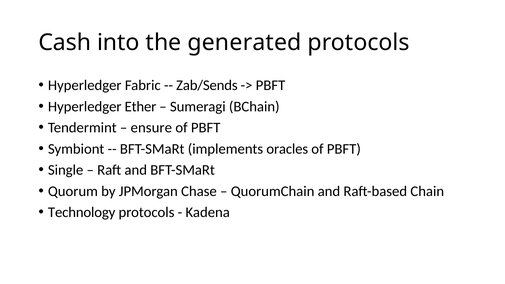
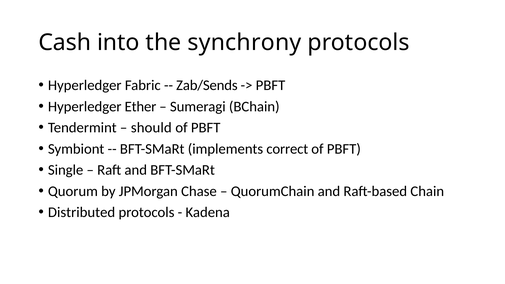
generated: generated -> synchrony
ensure: ensure -> should
oracles: oracles -> correct
Technology: Technology -> Distributed
